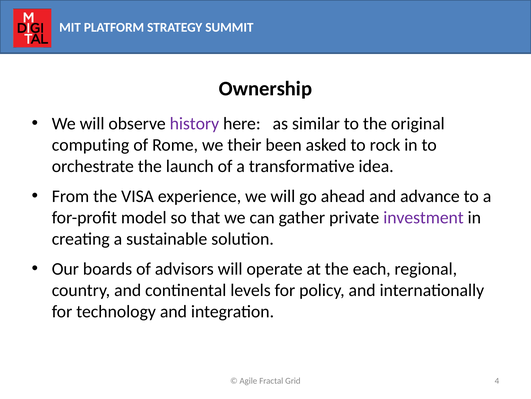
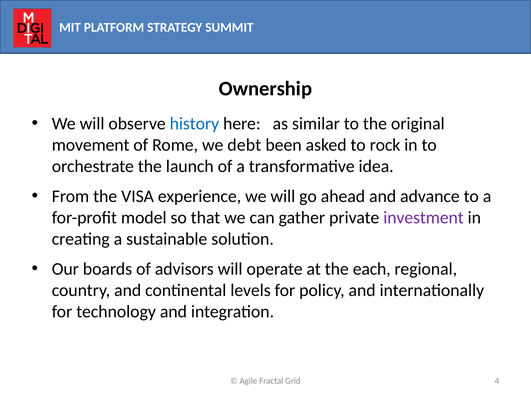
history colour: purple -> blue
computing: computing -> movement
their: their -> debt
